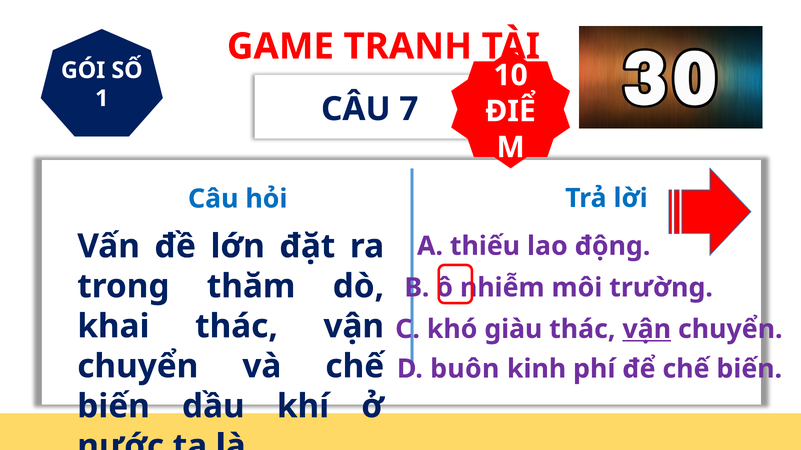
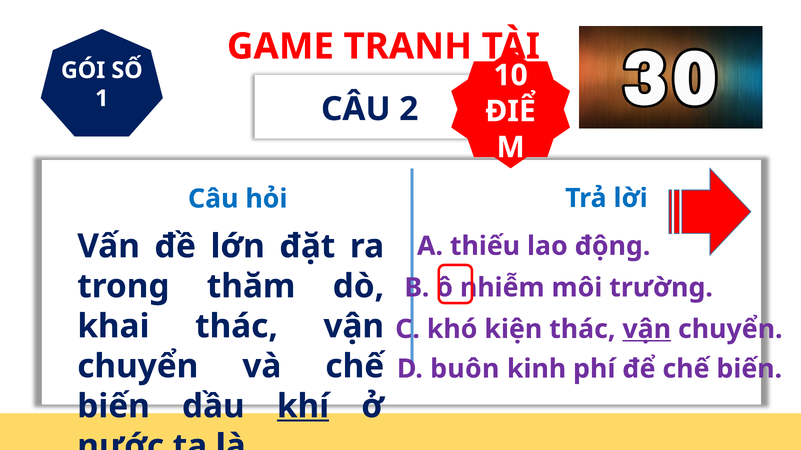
7: 7 -> 2
giàu: giàu -> kiện
khí underline: none -> present
